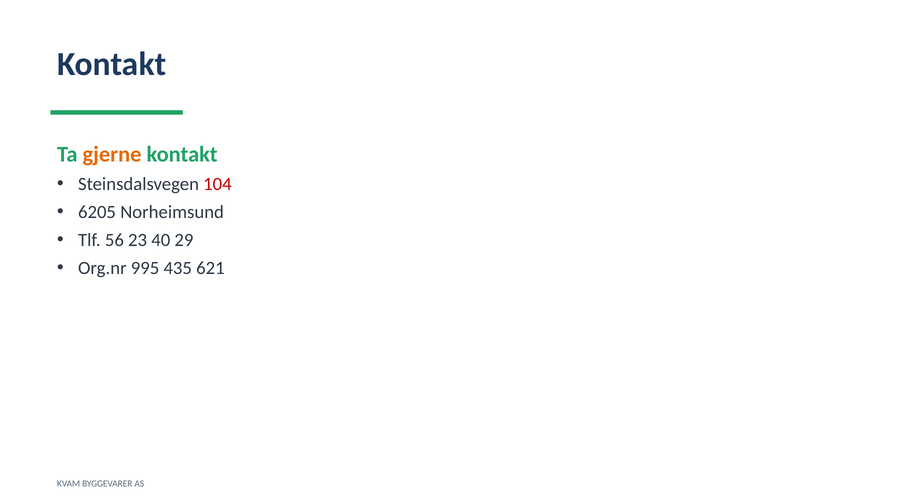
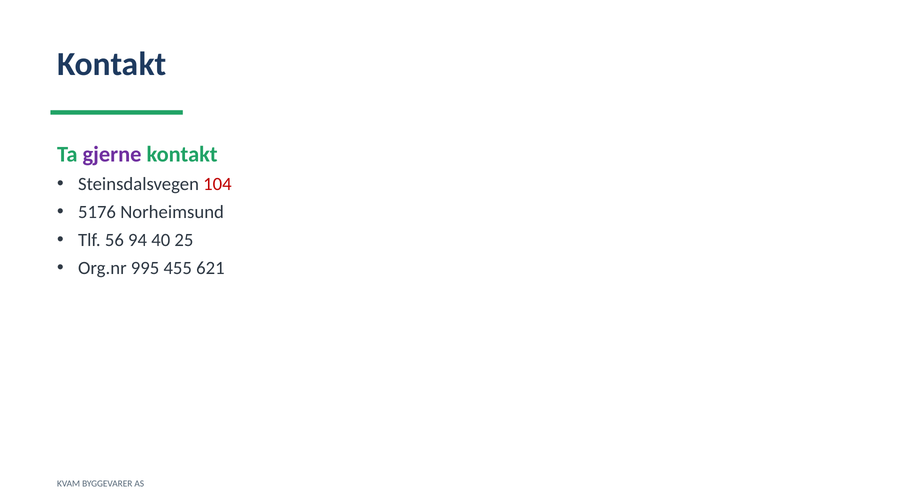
gjerne colour: orange -> purple
6205: 6205 -> 5176
23: 23 -> 94
29: 29 -> 25
435: 435 -> 455
